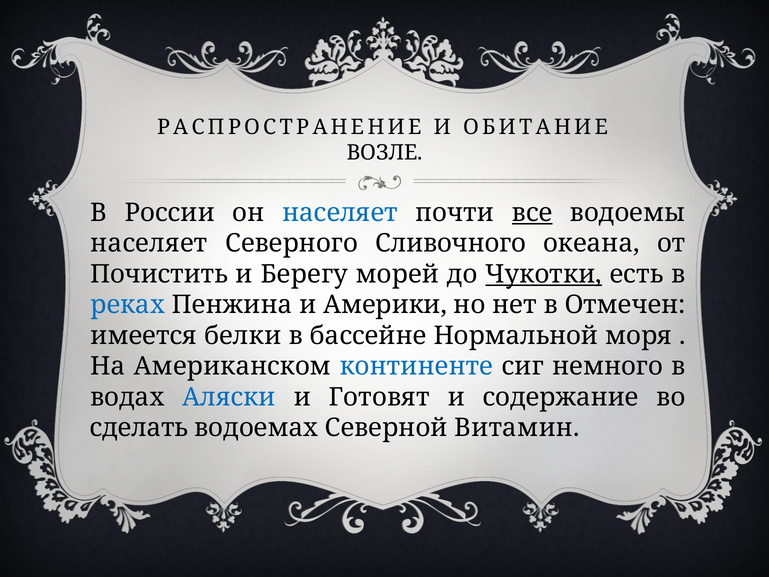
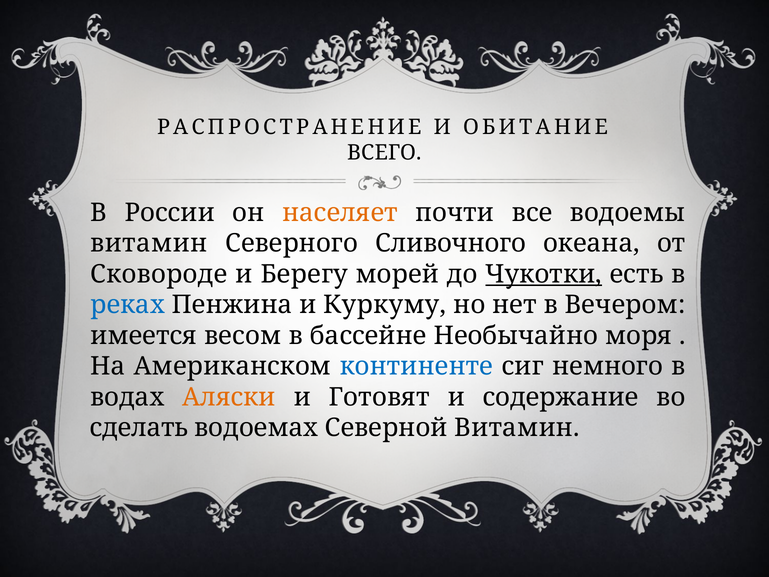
ВОЗЛЕ: ВОЗЛЕ -> ВСЕГО
населяет at (340, 213) colour: blue -> orange
все underline: present -> none
населяет at (149, 243): населяет -> витамин
Почистить: Почистить -> Сковороде
Америки: Америки -> Куркуму
Отмечен: Отмечен -> Вечером
белки: белки -> весом
Нормальной: Нормальной -> Необычайно
Аляски colour: blue -> orange
